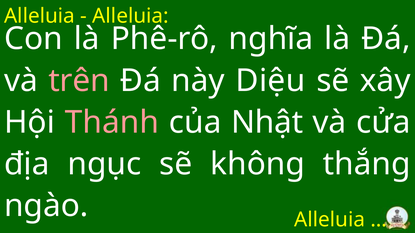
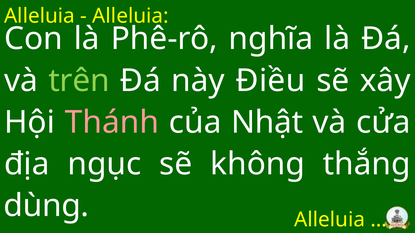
trên colour: pink -> light green
Diệu: Diệu -> Điều
ngào: ngào -> dùng
